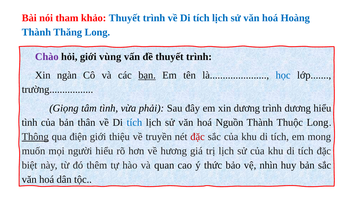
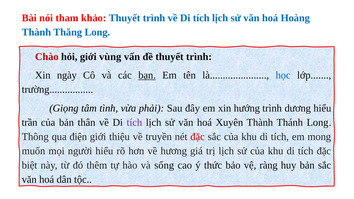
Chào colour: purple -> red
ngàn: ngàn -> ngày
xin dương: dương -> hướng
tình at (30, 123): tình -> trần
tích at (134, 123) colour: blue -> purple
Nguồn: Nguồn -> Xuyên
Thuộc: Thuộc -> Thánh
Thông underline: present -> none
quan: quan -> sống
nhìn: nhìn -> ràng
